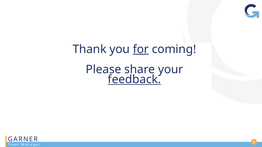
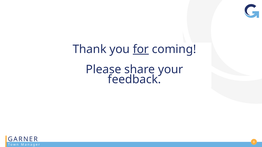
feedback underline: present -> none
